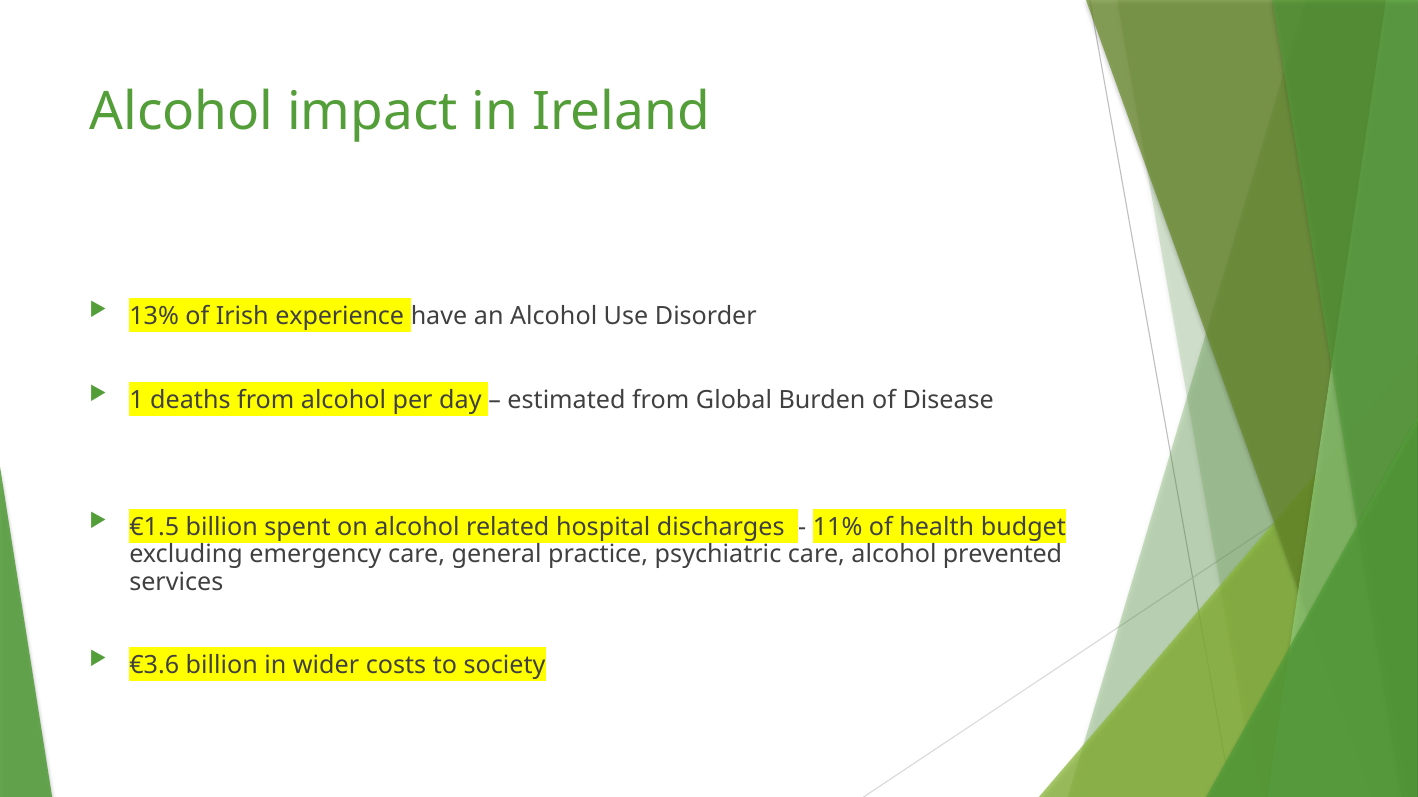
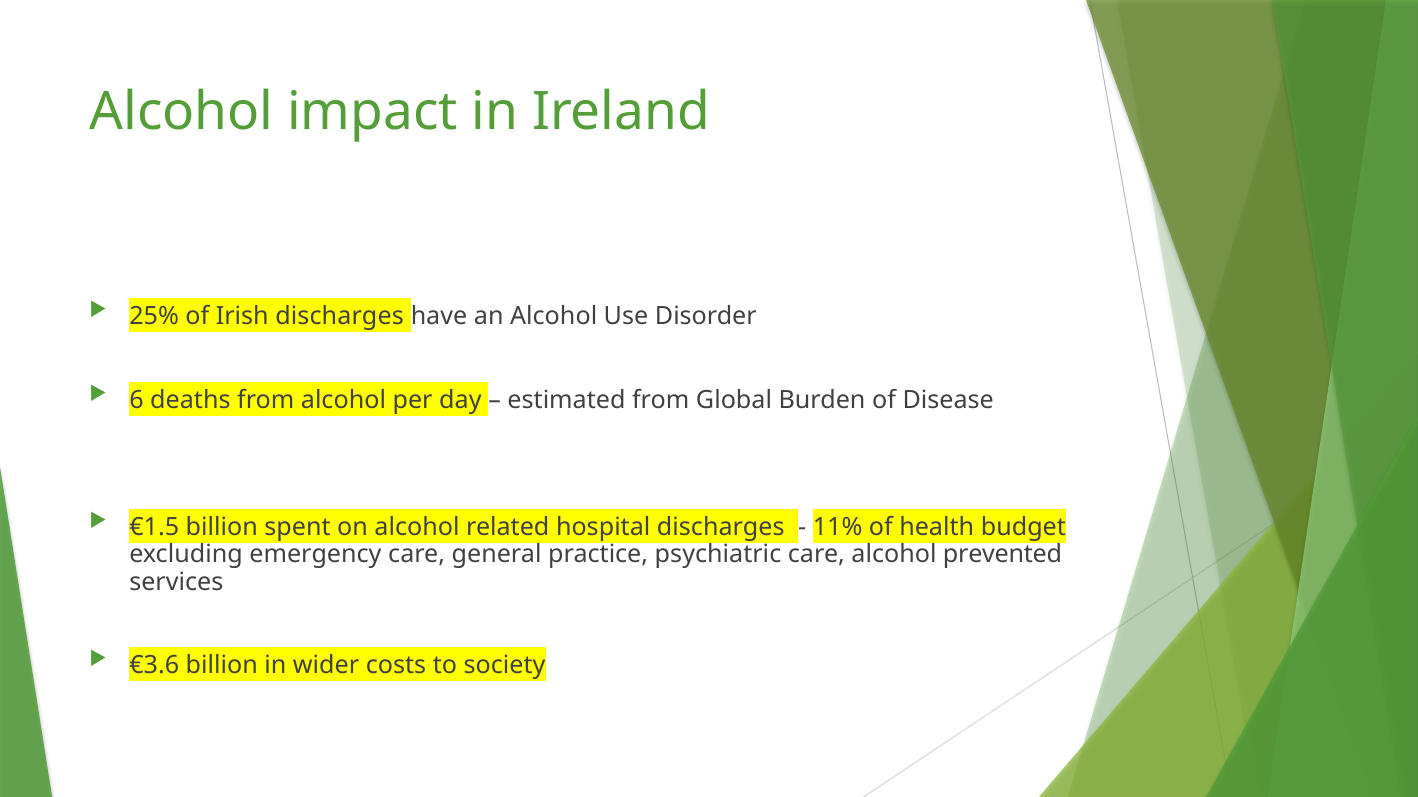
13%: 13% -> 25%
Irish experience: experience -> discharges
1: 1 -> 6
